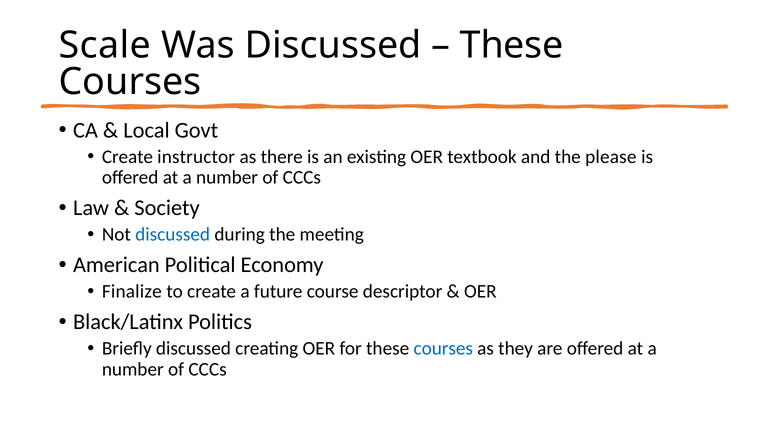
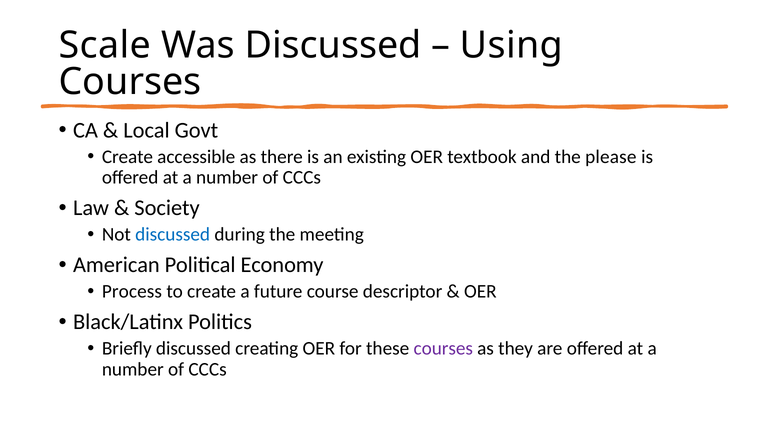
These at (512, 45): These -> Using
instructor: instructor -> accessible
Finalize: Finalize -> Process
courses at (443, 348) colour: blue -> purple
